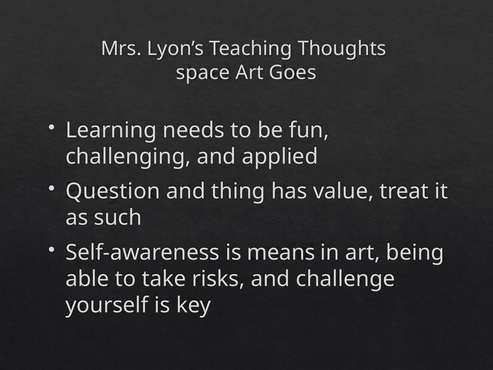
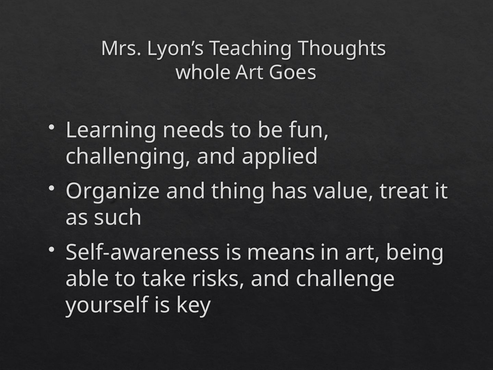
space: space -> whole
Question: Question -> Organize
